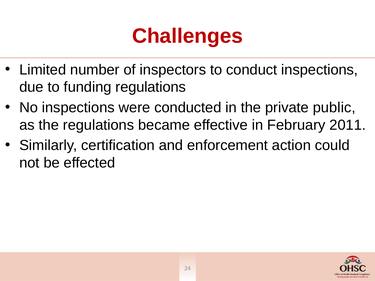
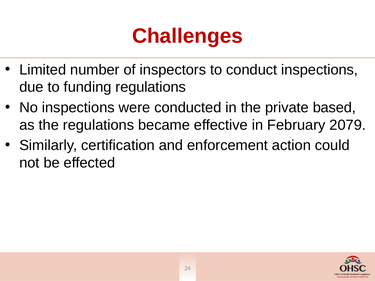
public: public -> based
2011: 2011 -> 2079
